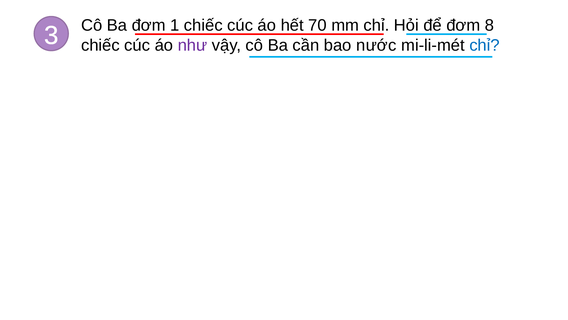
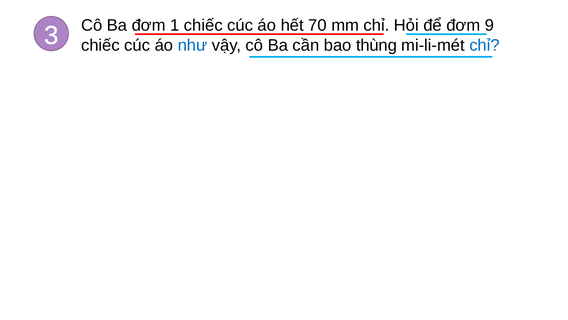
8: 8 -> 9
như colour: purple -> blue
nước: nước -> thùng
